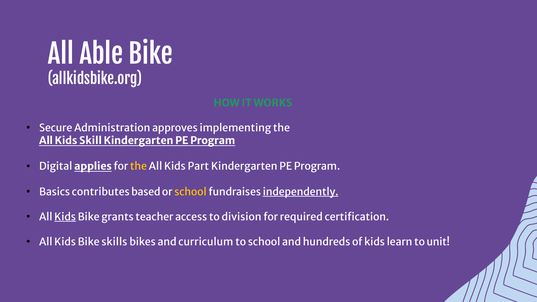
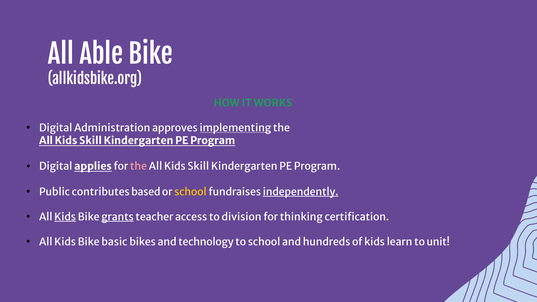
Secure at (56, 128): Secure -> Digital
implementing underline: none -> present
the at (138, 166) colour: yellow -> pink
Part at (198, 166): Part -> Skill
Basics: Basics -> Public
grants underline: none -> present
required: required -> thinking
skills: skills -> basic
curriculum: curriculum -> technology
